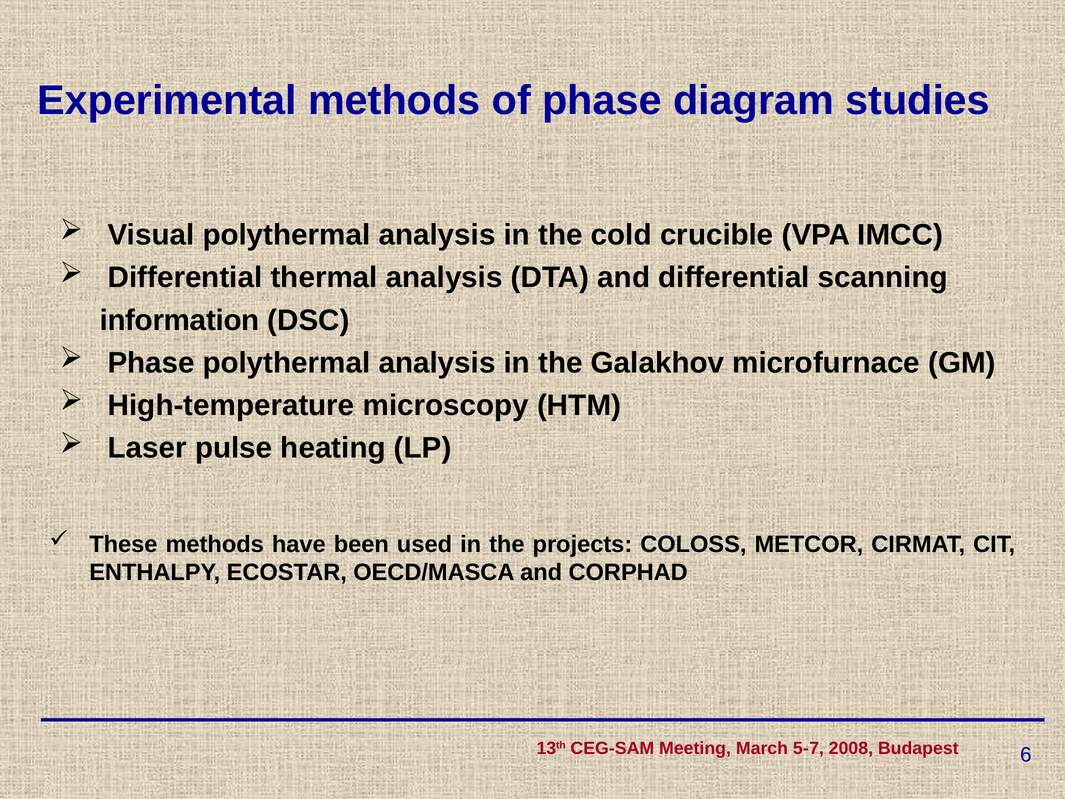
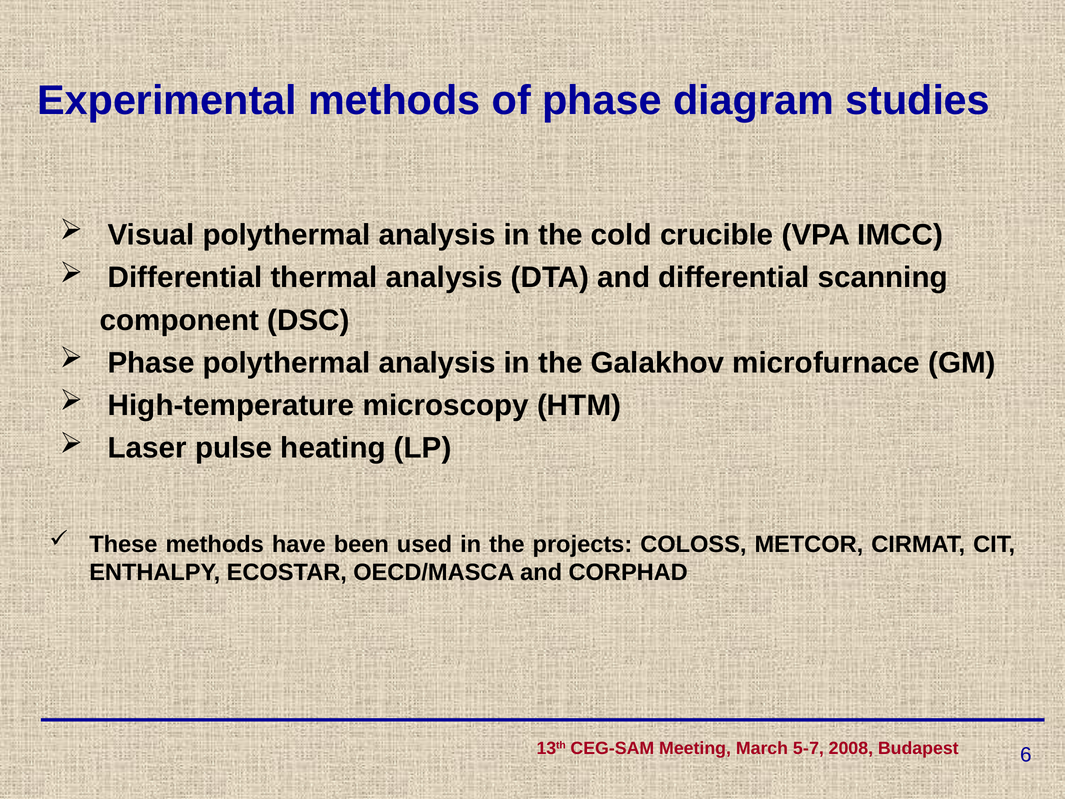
information: information -> component
